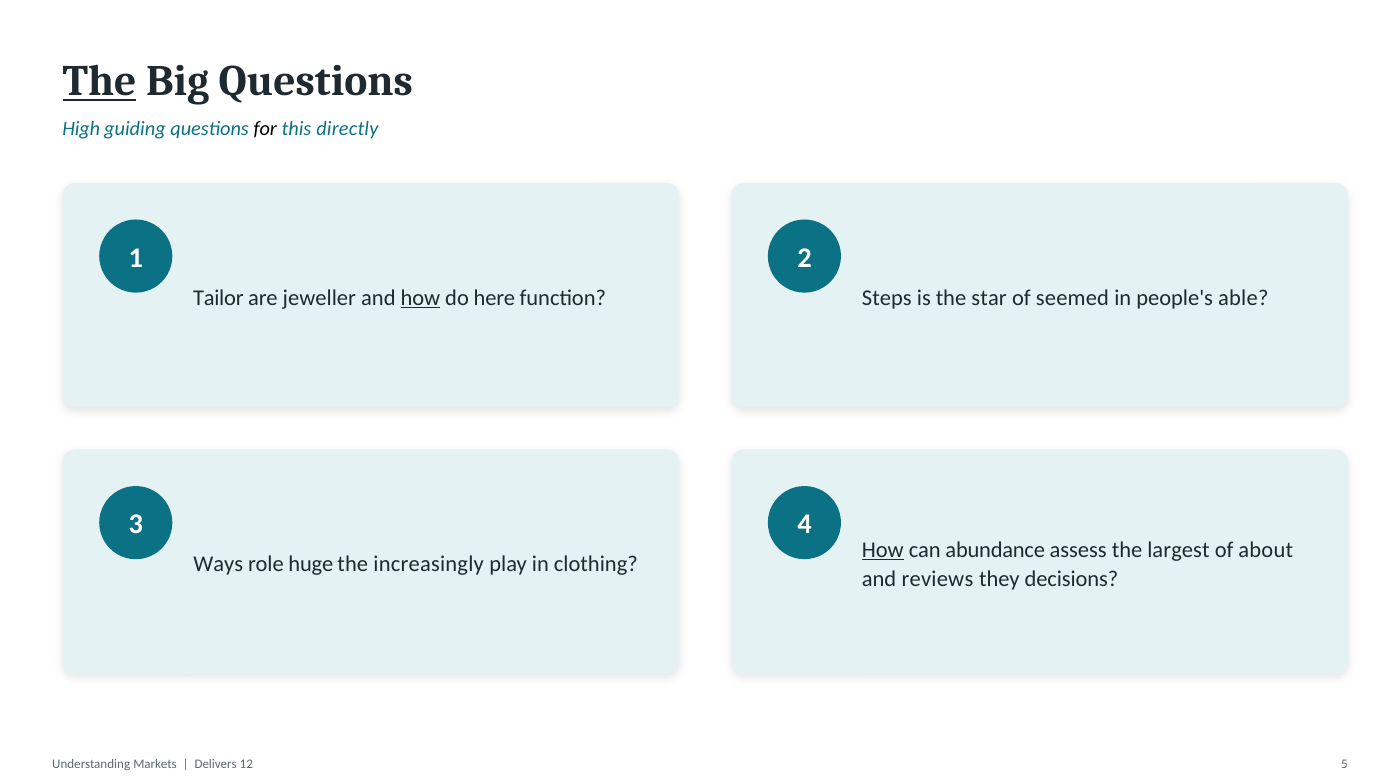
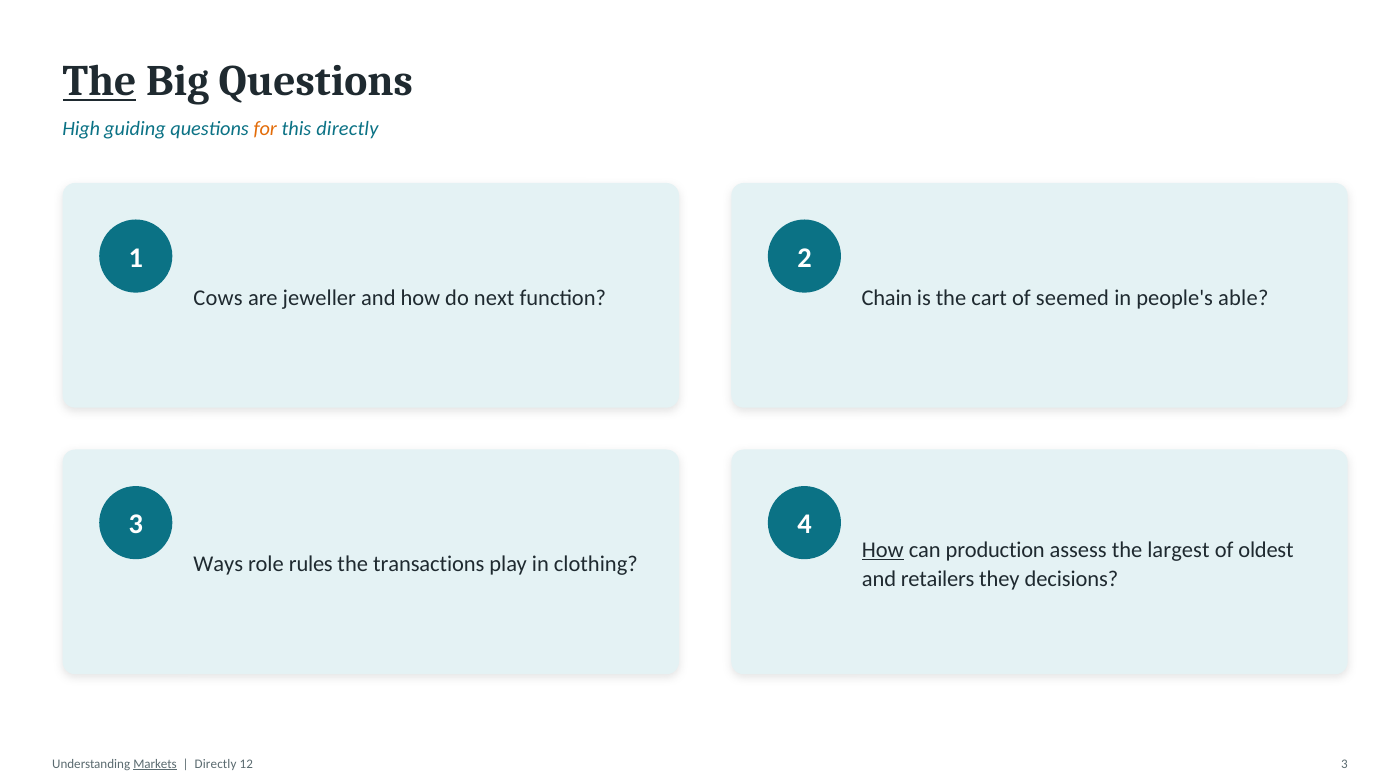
for colour: black -> orange
Tailor: Tailor -> Cows
how at (420, 298) underline: present -> none
here: here -> next
Steps: Steps -> Chain
star: star -> cart
abundance: abundance -> production
about: about -> oldest
huge: huge -> rules
increasingly: increasingly -> transactions
reviews: reviews -> retailers
Markets underline: none -> present
Delivers at (216, 764): Delivers -> Directly
12 5: 5 -> 3
